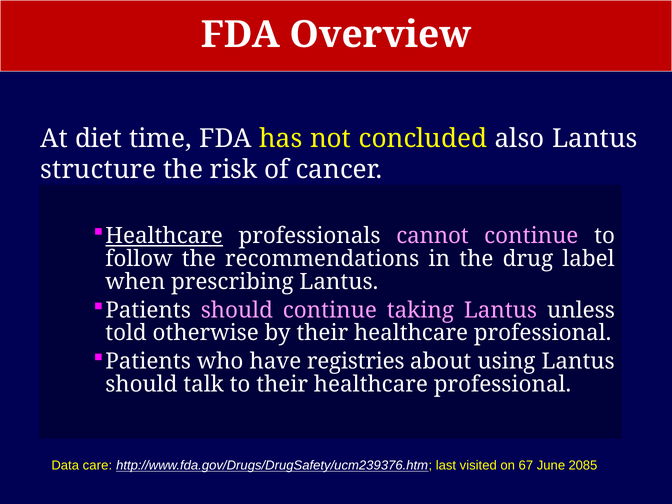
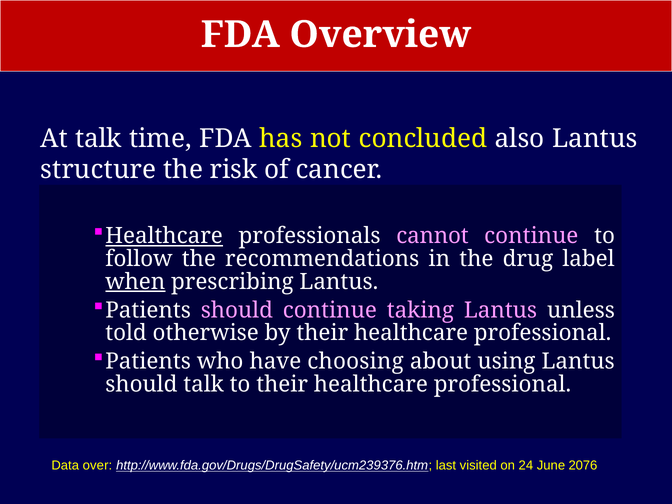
At diet: diet -> talk
when underline: none -> present
registries: registries -> choosing
care: care -> over
67: 67 -> 24
2085: 2085 -> 2076
